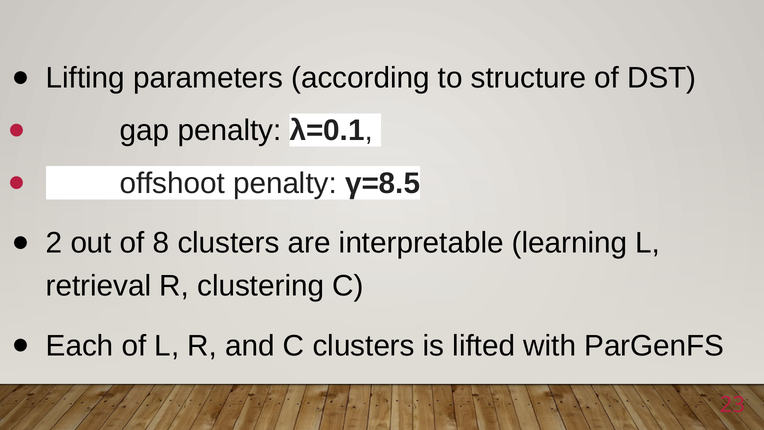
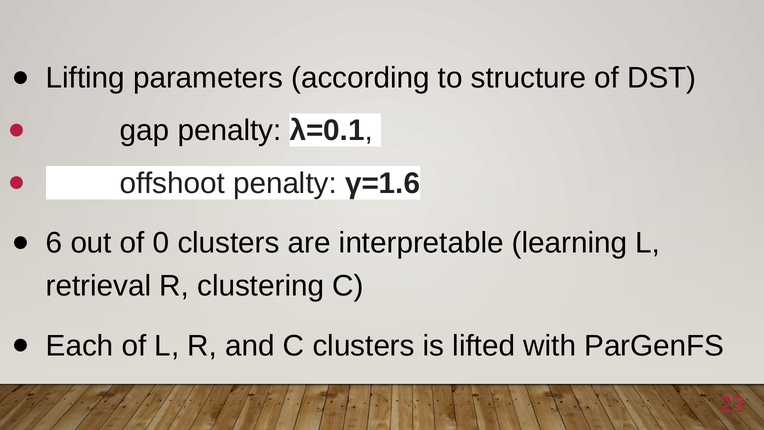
γ=8.5: γ=8.5 -> γ=1.6
2: 2 -> 6
8: 8 -> 0
